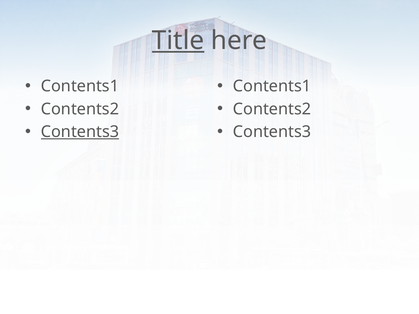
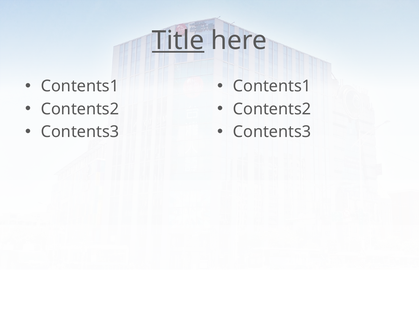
Contents3 at (80, 132) underline: present -> none
